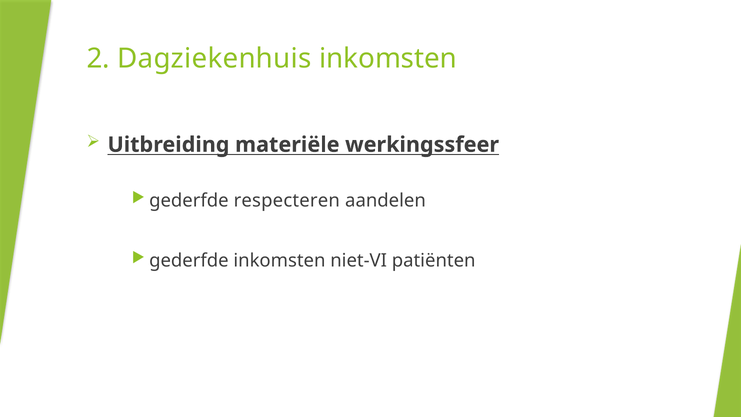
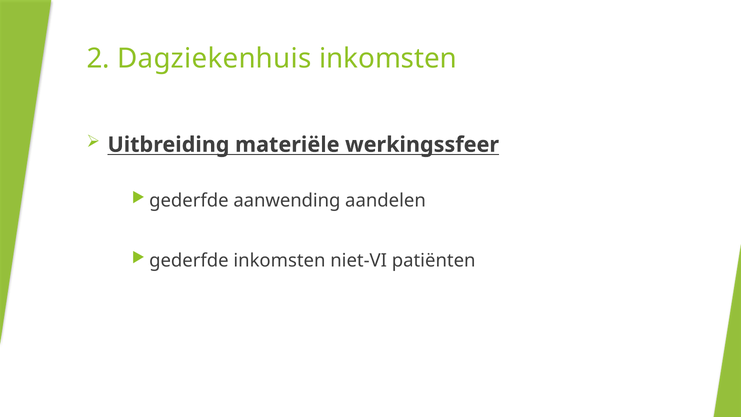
respecteren: respecteren -> aanwending
